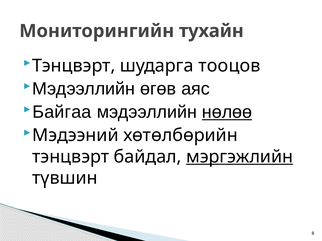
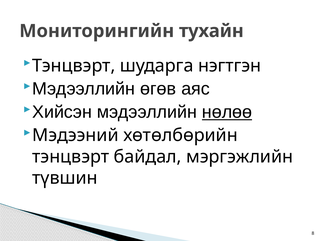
тооцов: тооцов -> нэгтгэн
Байгаа: Байгаа -> Хийсэн
мэргэжлийн underline: present -> none
